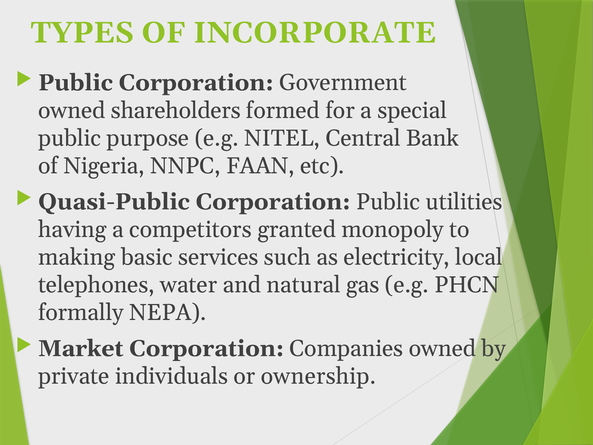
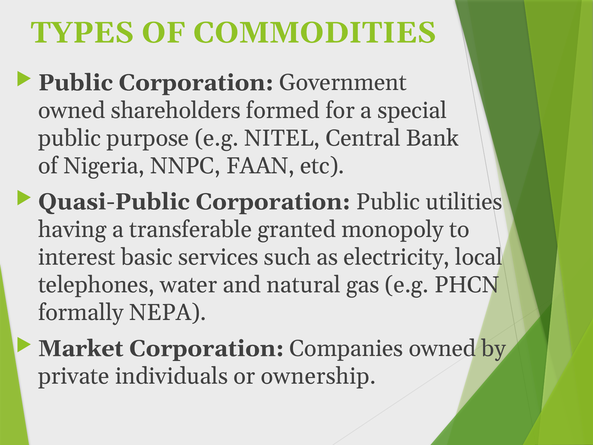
INCORPORATE: INCORPORATE -> COMMODITIES
competitors: competitors -> transferable
making: making -> interest
